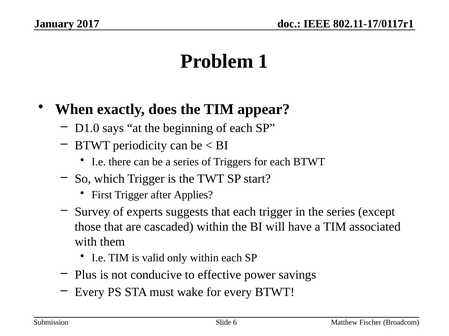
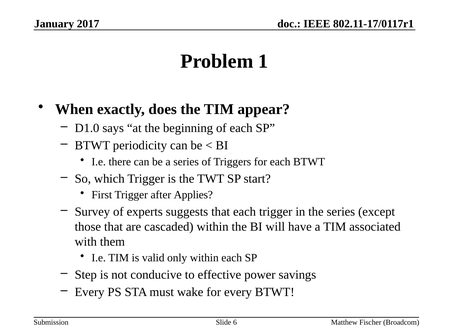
Plus: Plus -> Step
